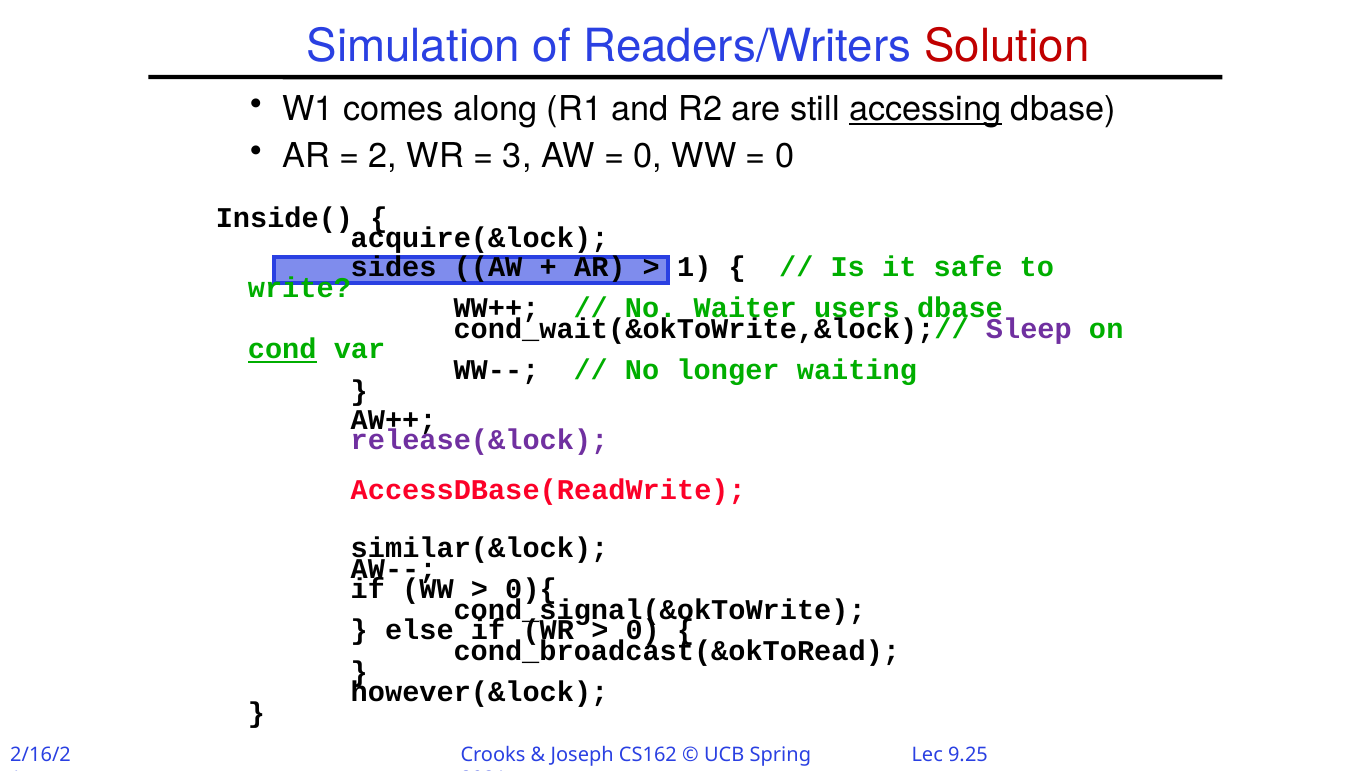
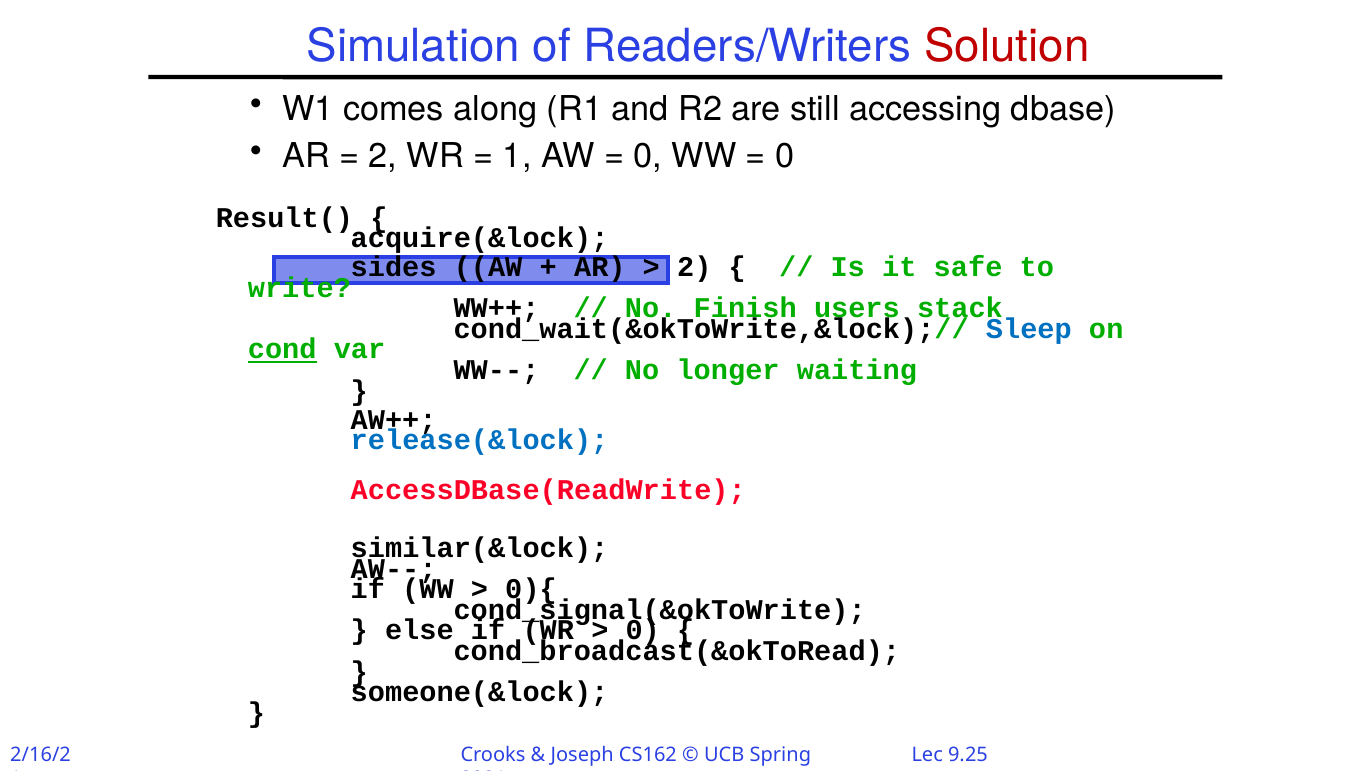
accessing underline: present -> none
3 at (517, 156): 3 -> 1
Inside(: Inside( -> Result(
1 at (694, 267): 1 -> 2
Waiter: Waiter -> Finish
users dbase: dbase -> stack
Sleep colour: purple -> blue
release(&lock colour: purple -> blue
however(&lock: however(&lock -> someone(&lock
